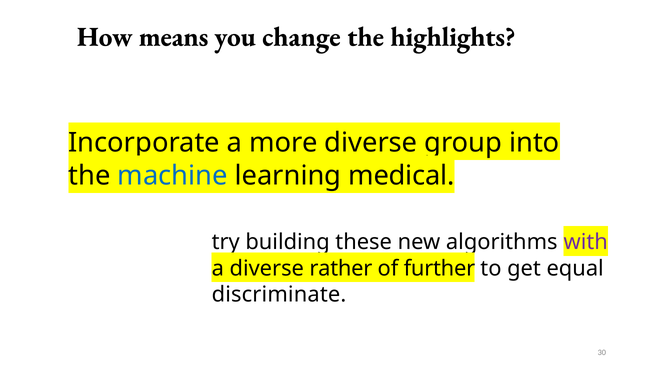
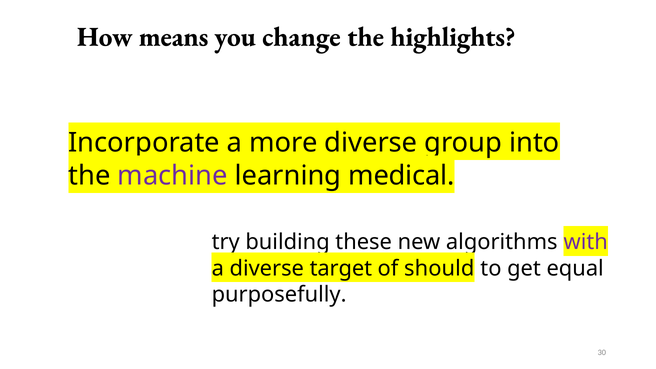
machine colour: blue -> purple
rather: rather -> target
further: further -> should
discriminate: discriminate -> purposefully
